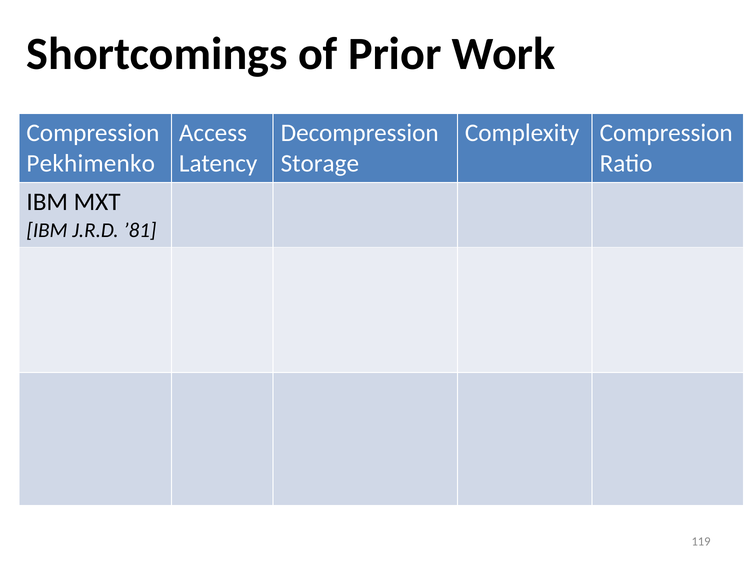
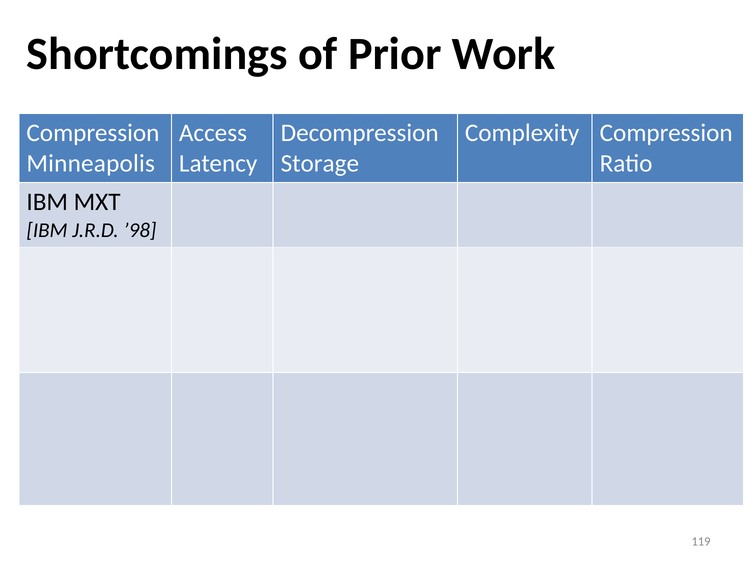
Pekhimenko: Pekhimenko -> Minneapolis
’81: ’81 -> ’98
